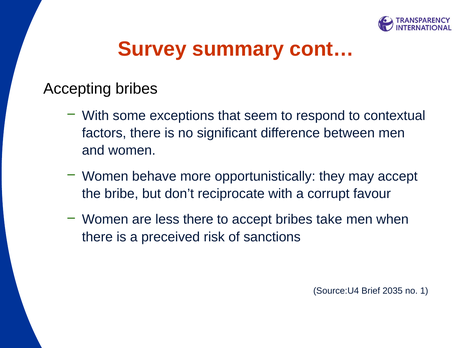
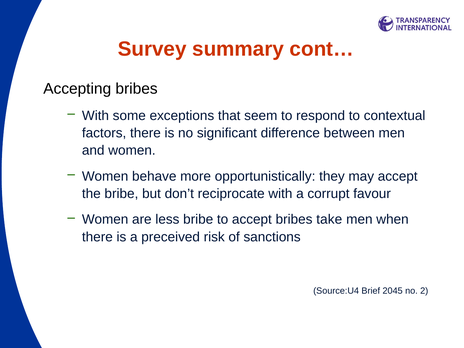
less there: there -> bribe
2035: 2035 -> 2045
1: 1 -> 2
